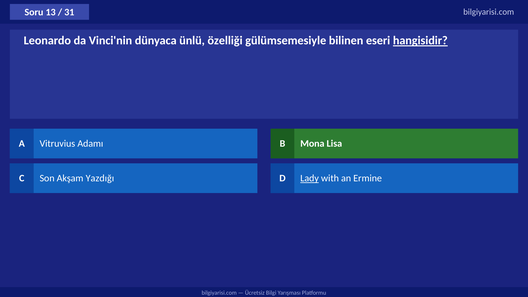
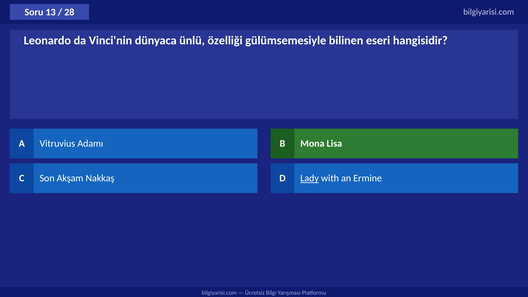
31: 31 -> 28
hangisidir underline: present -> none
Yazdığı: Yazdığı -> Nakkaş
